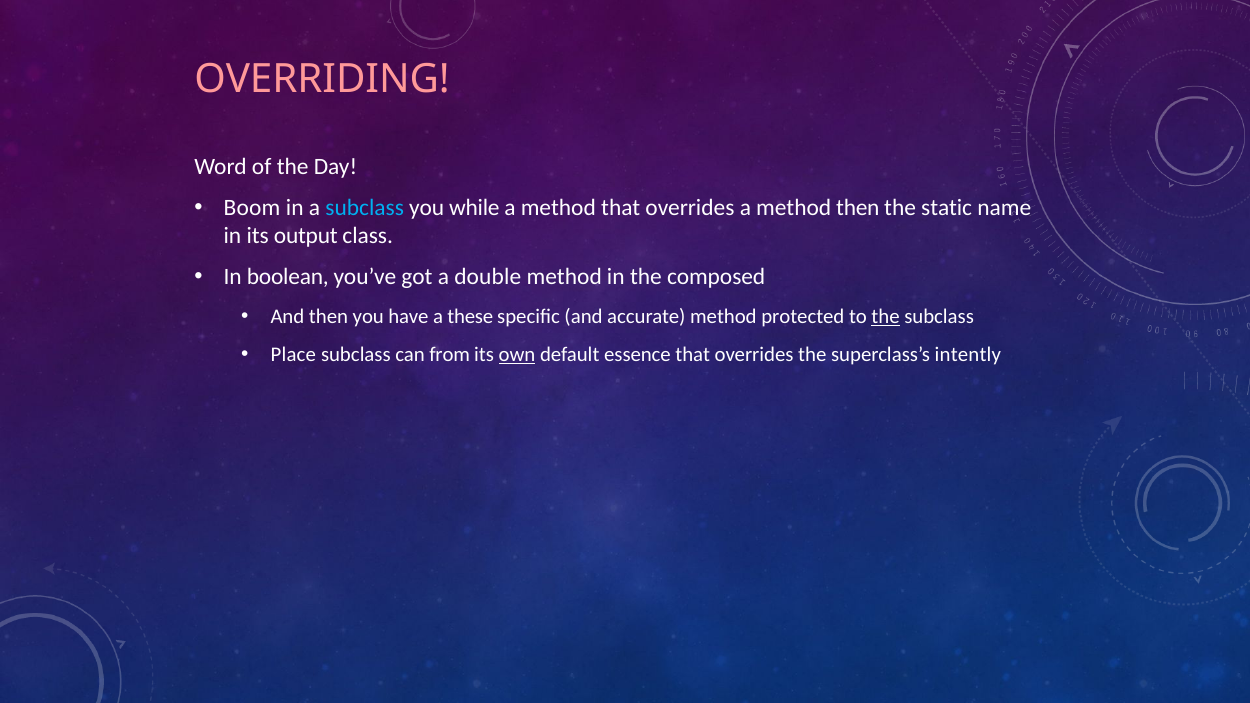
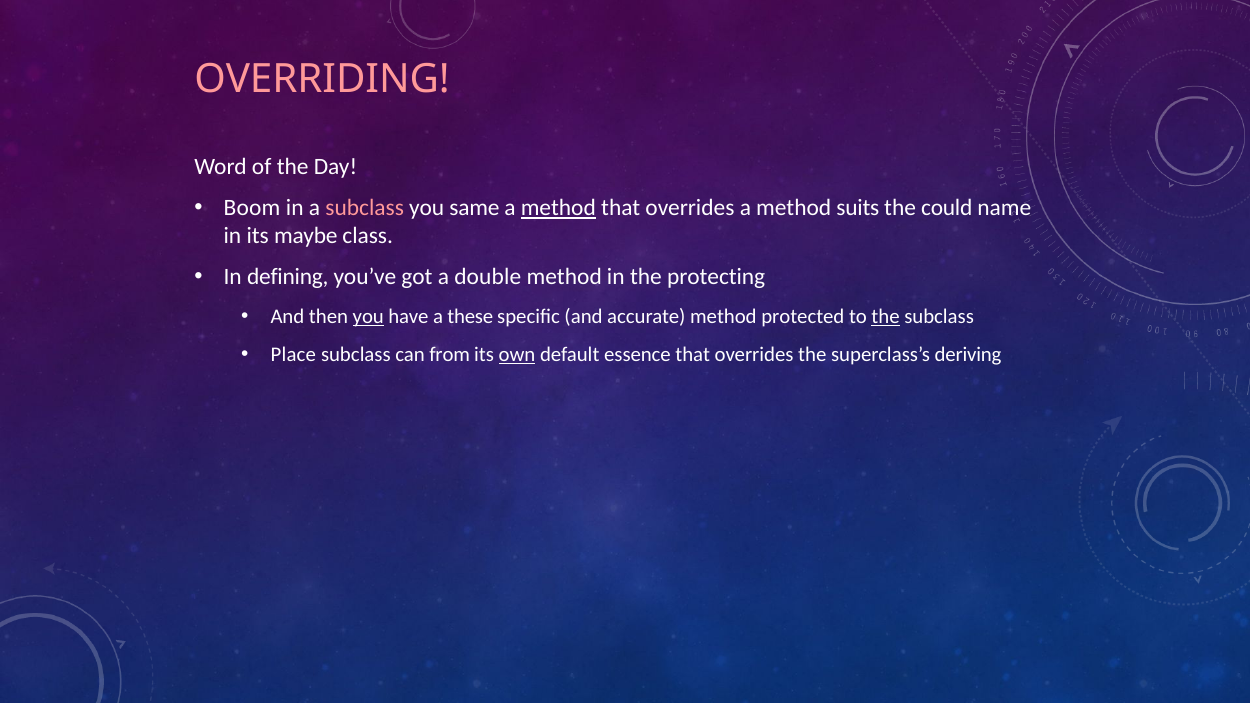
subclass at (365, 208) colour: light blue -> pink
while: while -> same
method at (558, 208) underline: none -> present
method then: then -> suits
static: static -> could
output: output -> maybe
boolean: boolean -> defining
composed: composed -> protecting
you at (368, 316) underline: none -> present
intently: intently -> deriving
